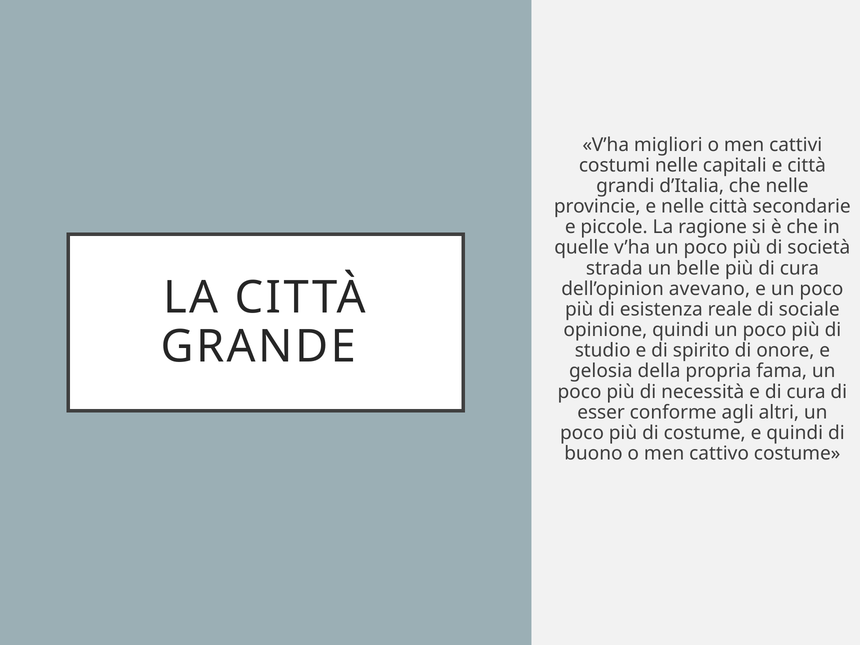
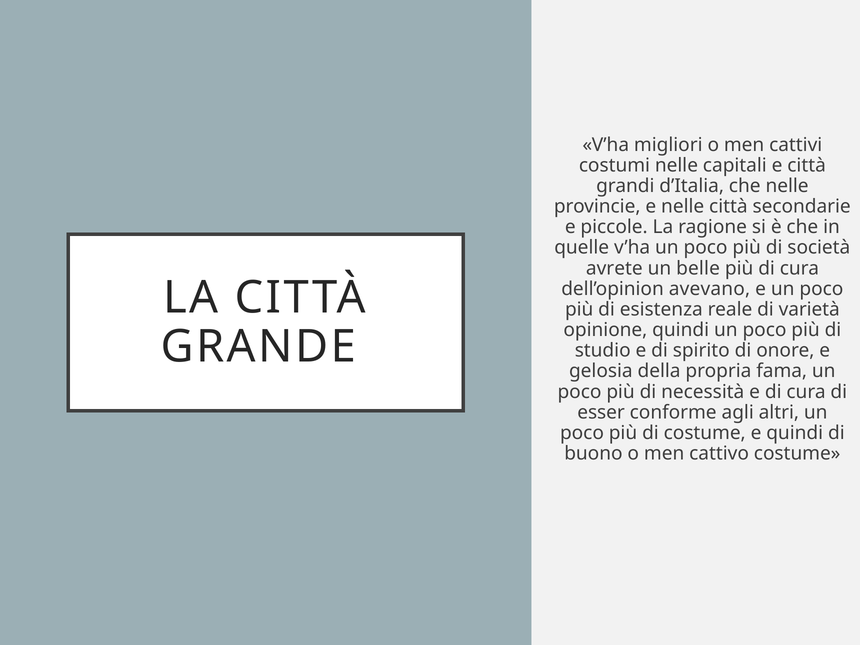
strada: strada -> avrete
sociale: sociale -> varietà
